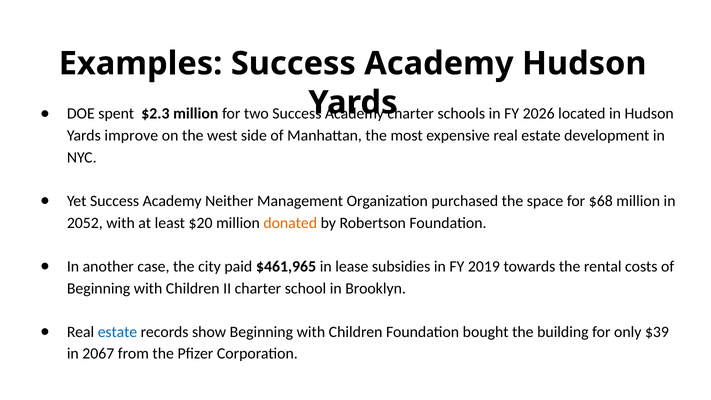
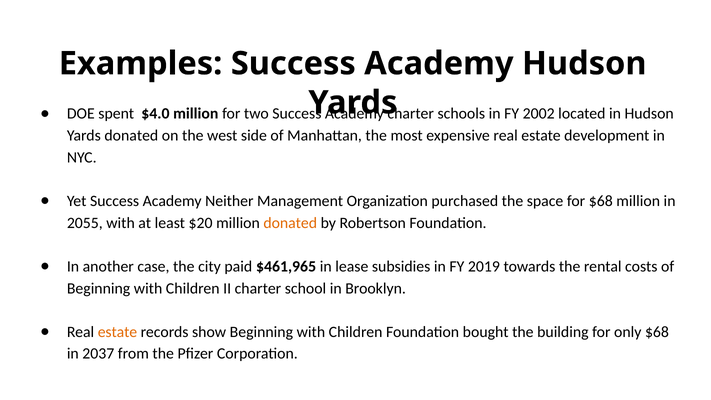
$2.3: $2.3 -> $4.0
2026: 2026 -> 2002
Yards improve: improve -> donated
2052: 2052 -> 2055
estate at (117, 332) colour: blue -> orange
only $39: $39 -> $68
2067: 2067 -> 2037
